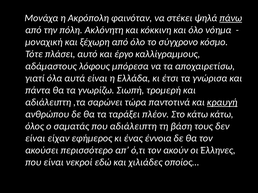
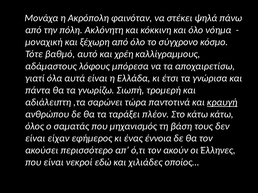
πάνω underline: present -> none
πλάσει: πλάσει -> βαθμό
έργο: έργο -> χρέη
που αδιάλειπτη: αδιάλειπτη -> μηχανισμός
